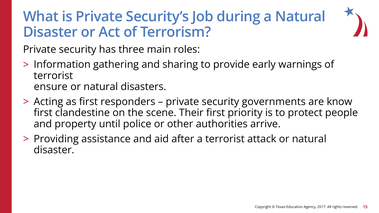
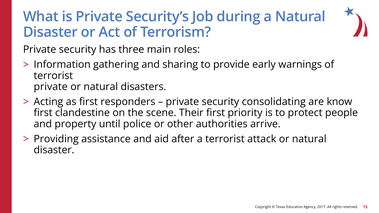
ensure at (51, 87): ensure -> private
governments: governments -> consolidating
